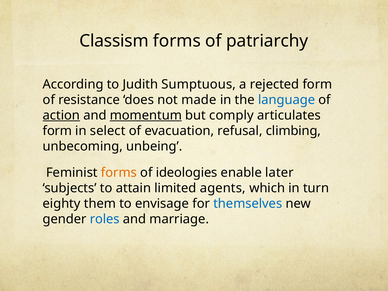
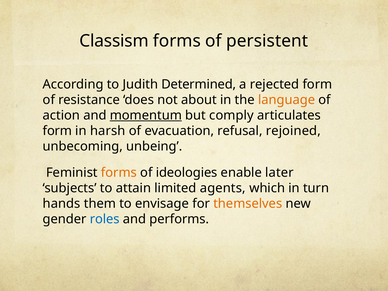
patriarchy: patriarchy -> persistent
Sumptuous: Sumptuous -> Determined
made: made -> about
language colour: blue -> orange
action underline: present -> none
select: select -> harsh
climbing: climbing -> rejoined
eighty: eighty -> hands
themselves colour: blue -> orange
marriage: marriage -> performs
